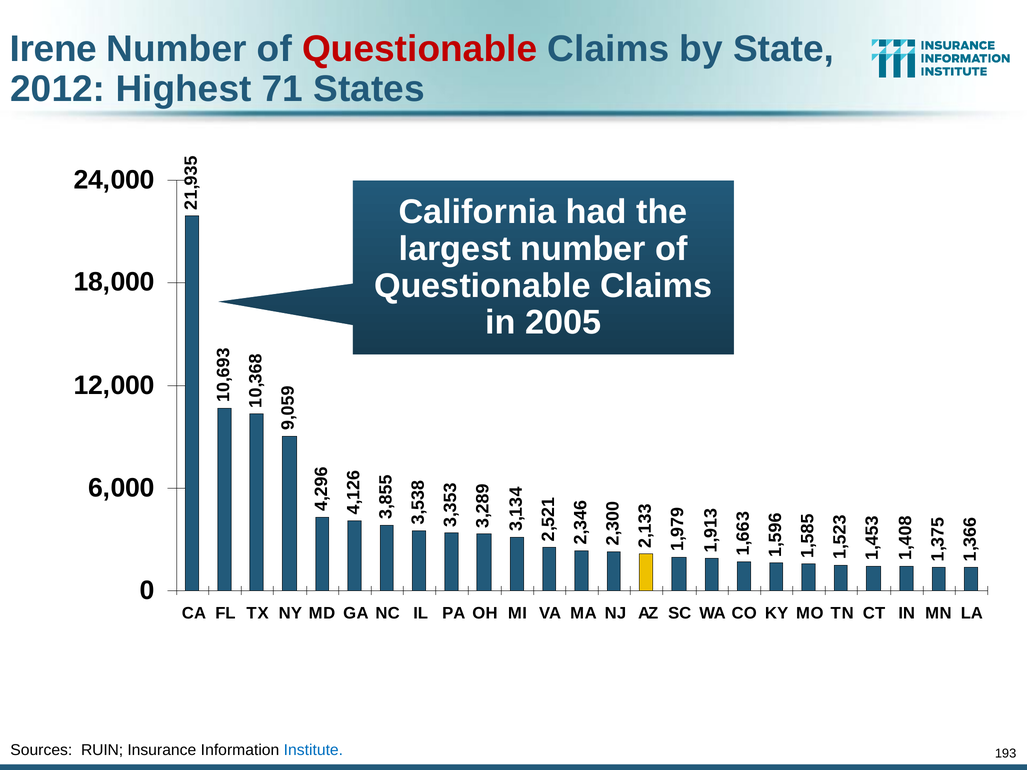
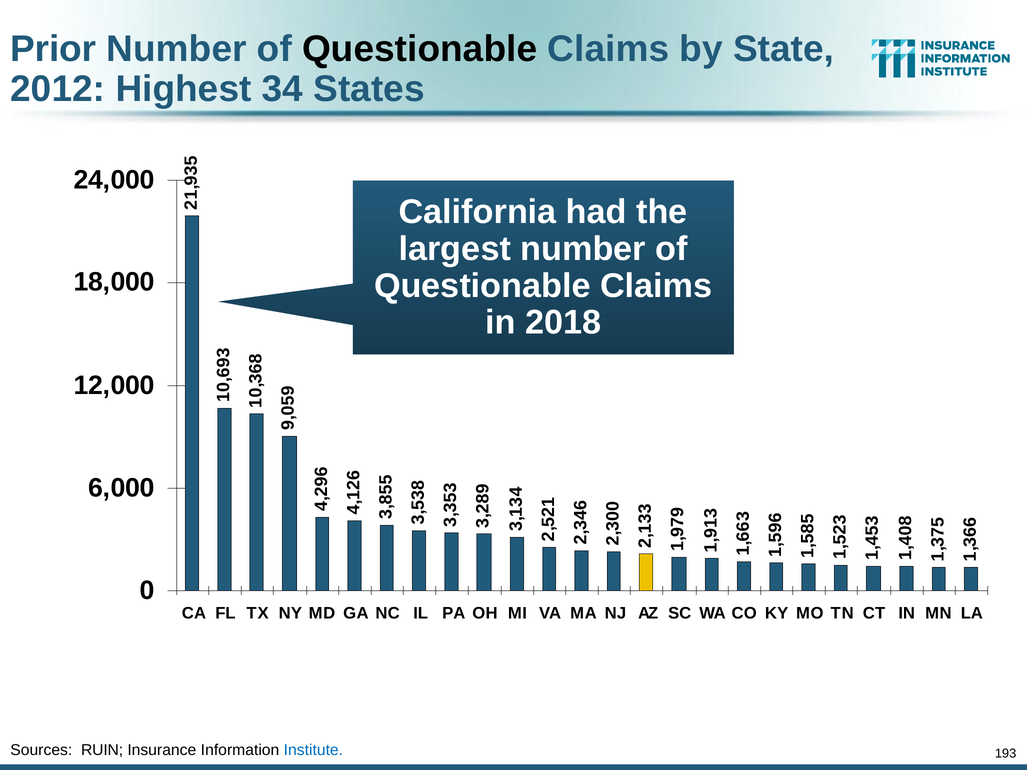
Irene: Irene -> Prior
Questionable at (420, 49) colour: red -> black
71: 71 -> 34
2005: 2005 -> 2018
